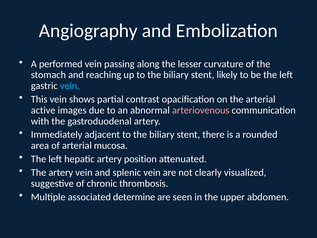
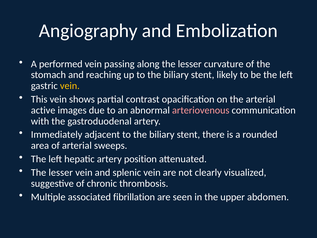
vein at (70, 86) colour: light blue -> yellow
mucosa: mucosa -> sweeps
artery at (61, 172): artery -> lesser
determine: determine -> fibrillation
